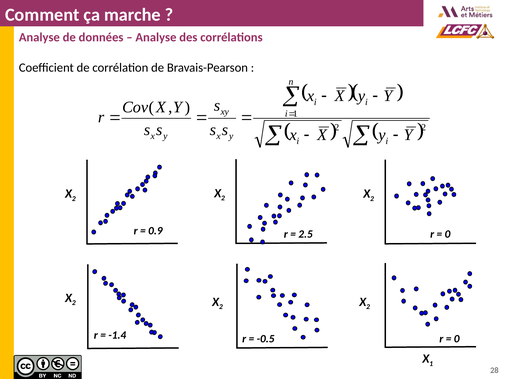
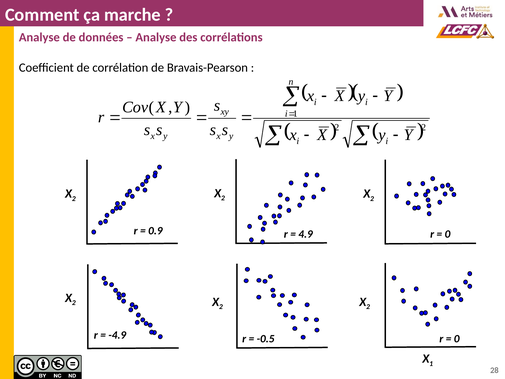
2.5: 2.5 -> 4.9
-1.4: -1.4 -> -4.9
